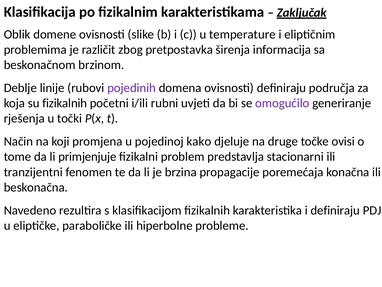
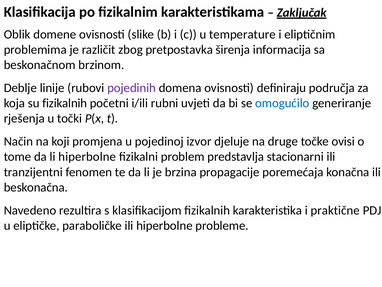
omogućilo colour: purple -> blue
kako: kako -> izvor
li primjenjuje: primjenjuje -> hiperbolne
i definiraju: definiraju -> praktične
